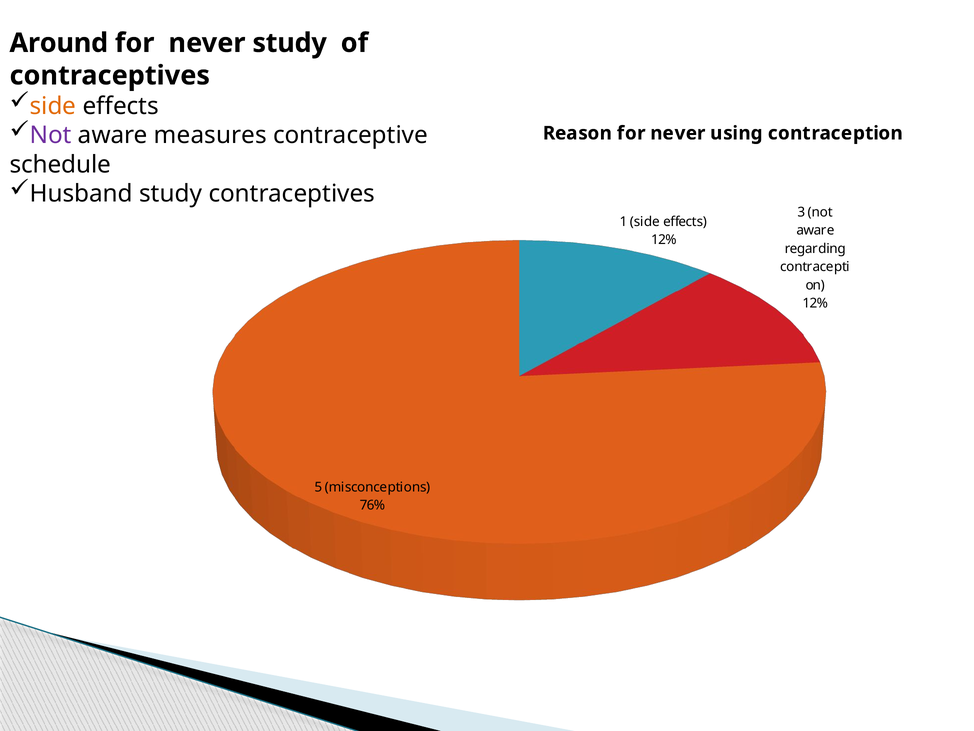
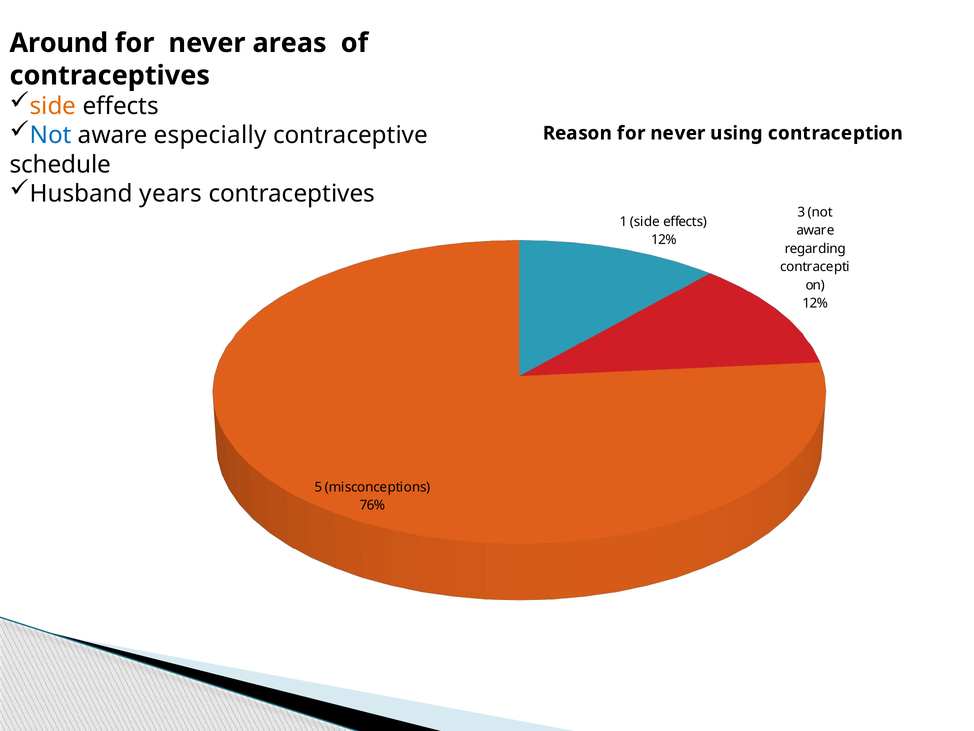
never study: study -> areas
Not at (51, 135) colour: purple -> blue
measures: measures -> especially
Husband study: study -> years
